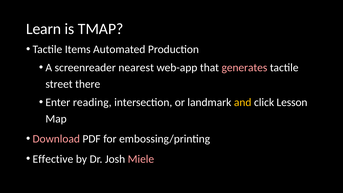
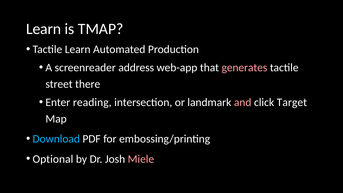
Tactile Items: Items -> Learn
nearest: nearest -> address
and colour: yellow -> pink
Lesson: Lesson -> Target
Download colour: pink -> light blue
Effective: Effective -> Optional
